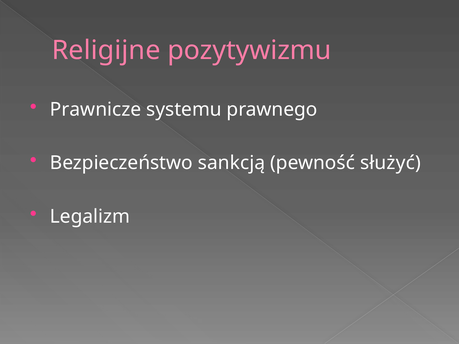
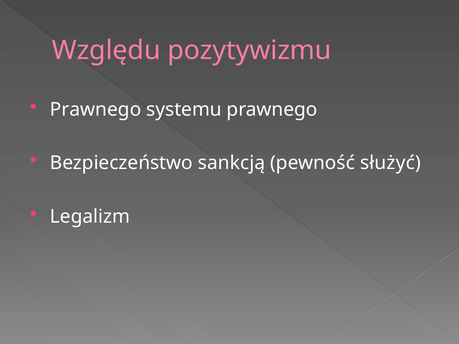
Religijne: Religijne -> Względu
Prawnicze at (96, 110): Prawnicze -> Prawnego
